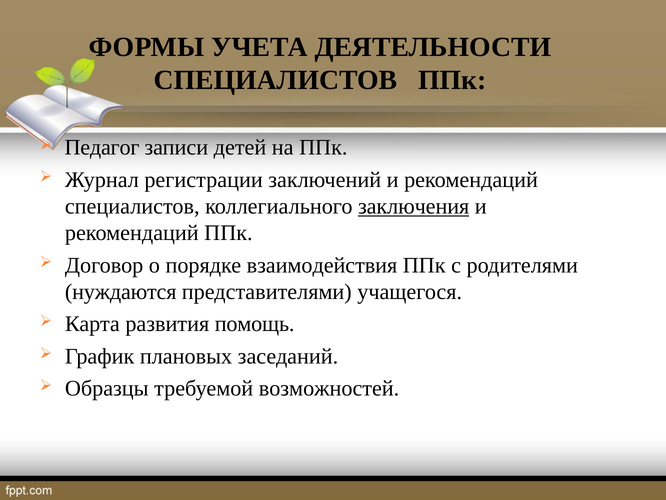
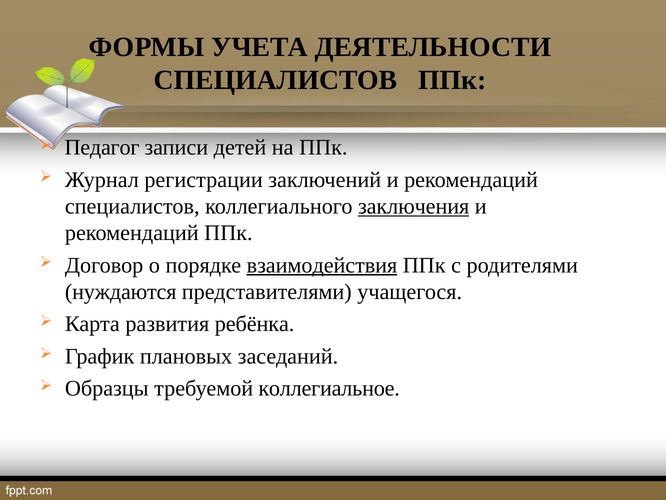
взаимодействия underline: none -> present
помощь: помощь -> ребёнка
возможностей: возможностей -> коллегиальное
